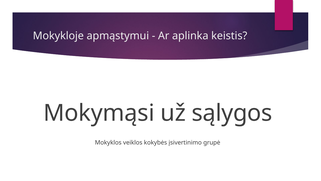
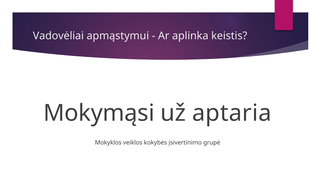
Mokykloje: Mokykloje -> Vadovėliai
sąlygos: sąlygos -> aptaria
